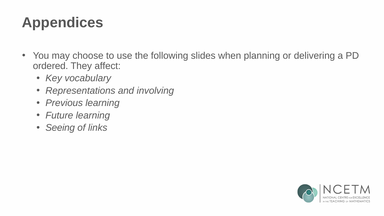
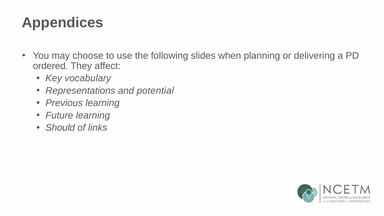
involving: involving -> potential
Seeing: Seeing -> Should
